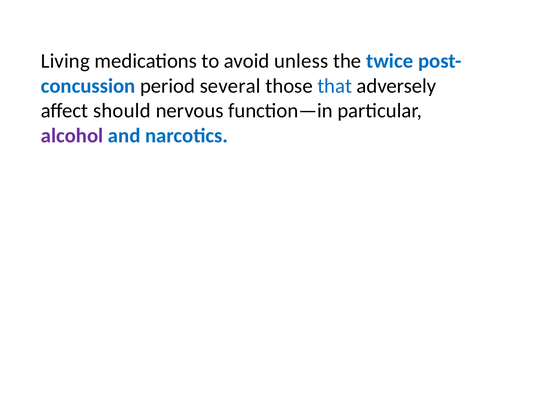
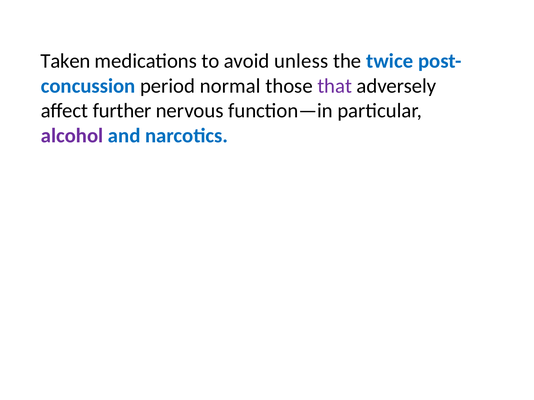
Living: Living -> Taken
several: several -> normal
that colour: blue -> purple
should: should -> further
